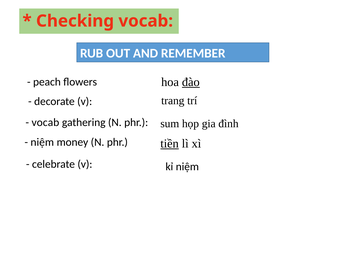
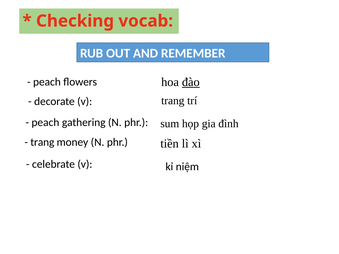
vocab at (45, 123): vocab -> peach
niệm at (42, 142): niệm -> trang
tiền underline: present -> none
